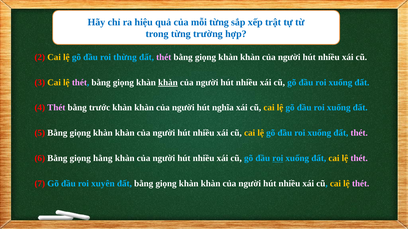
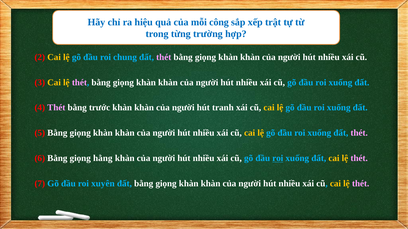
mỗi từng: từng -> công
thừng: thừng -> chung
khàn at (168, 83) underline: present -> none
nghĩa: nghĩa -> tranh
